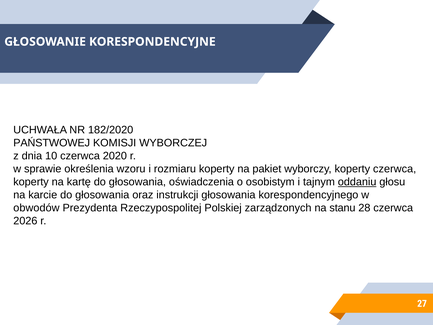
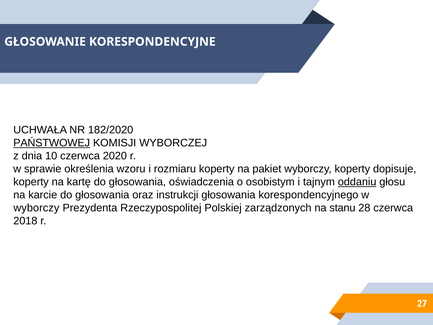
PAŃSTWOWEJ underline: none -> present
koperty czerwca: czerwca -> dopisuje
obwodów at (36, 208): obwodów -> wyborczy
2026: 2026 -> 2018
